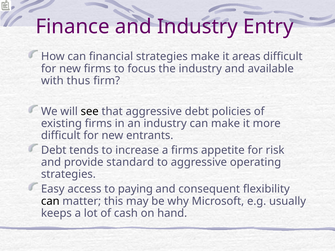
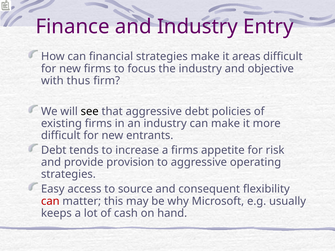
available: available -> objective
standard: standard -> provision
paying: paying -> source
can at (50, 201) colour: black -> red
